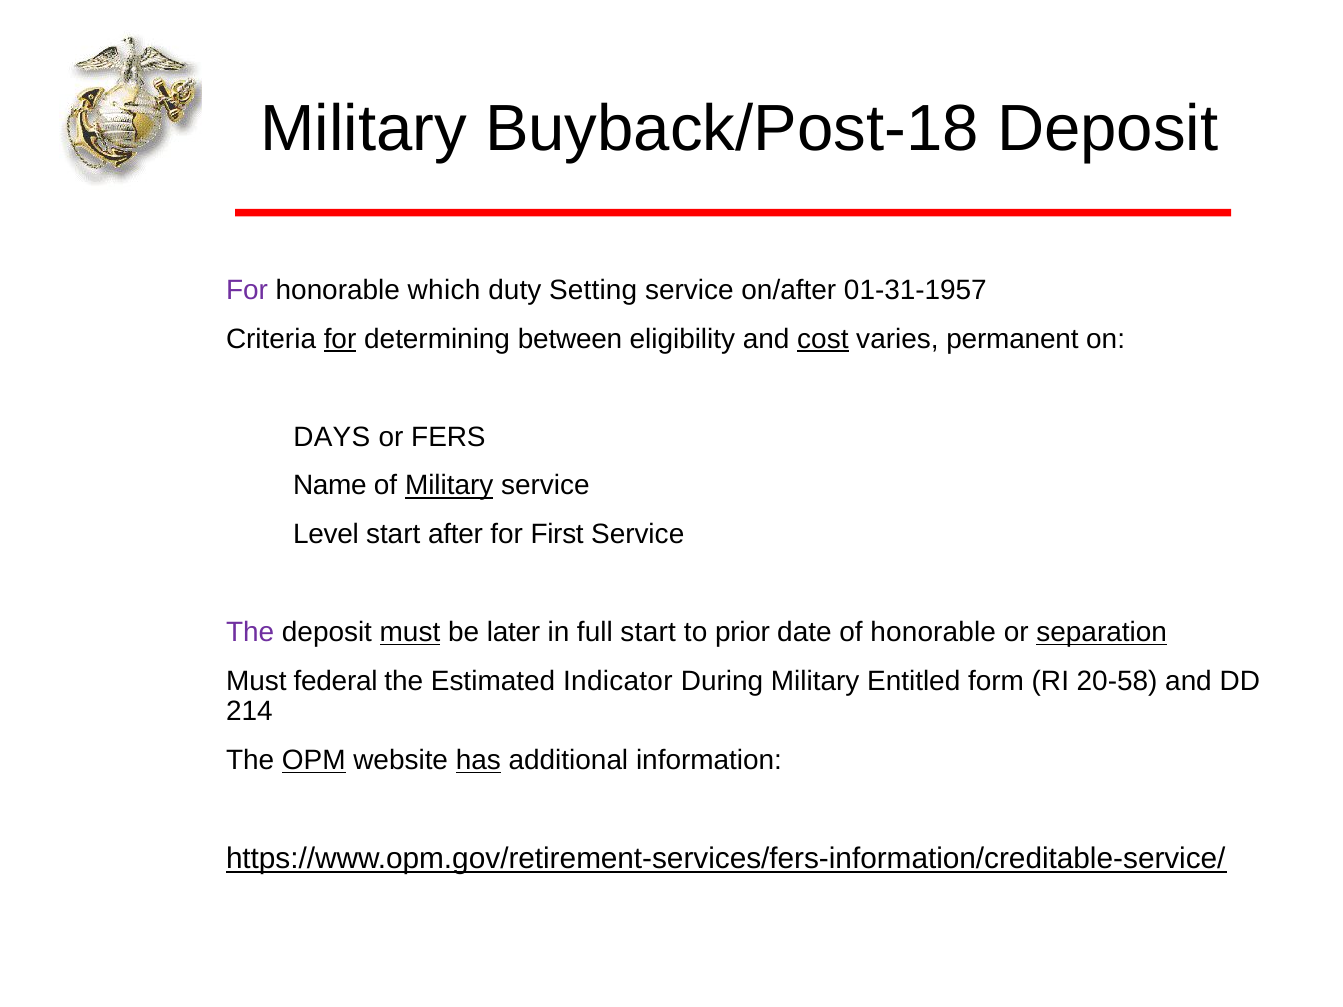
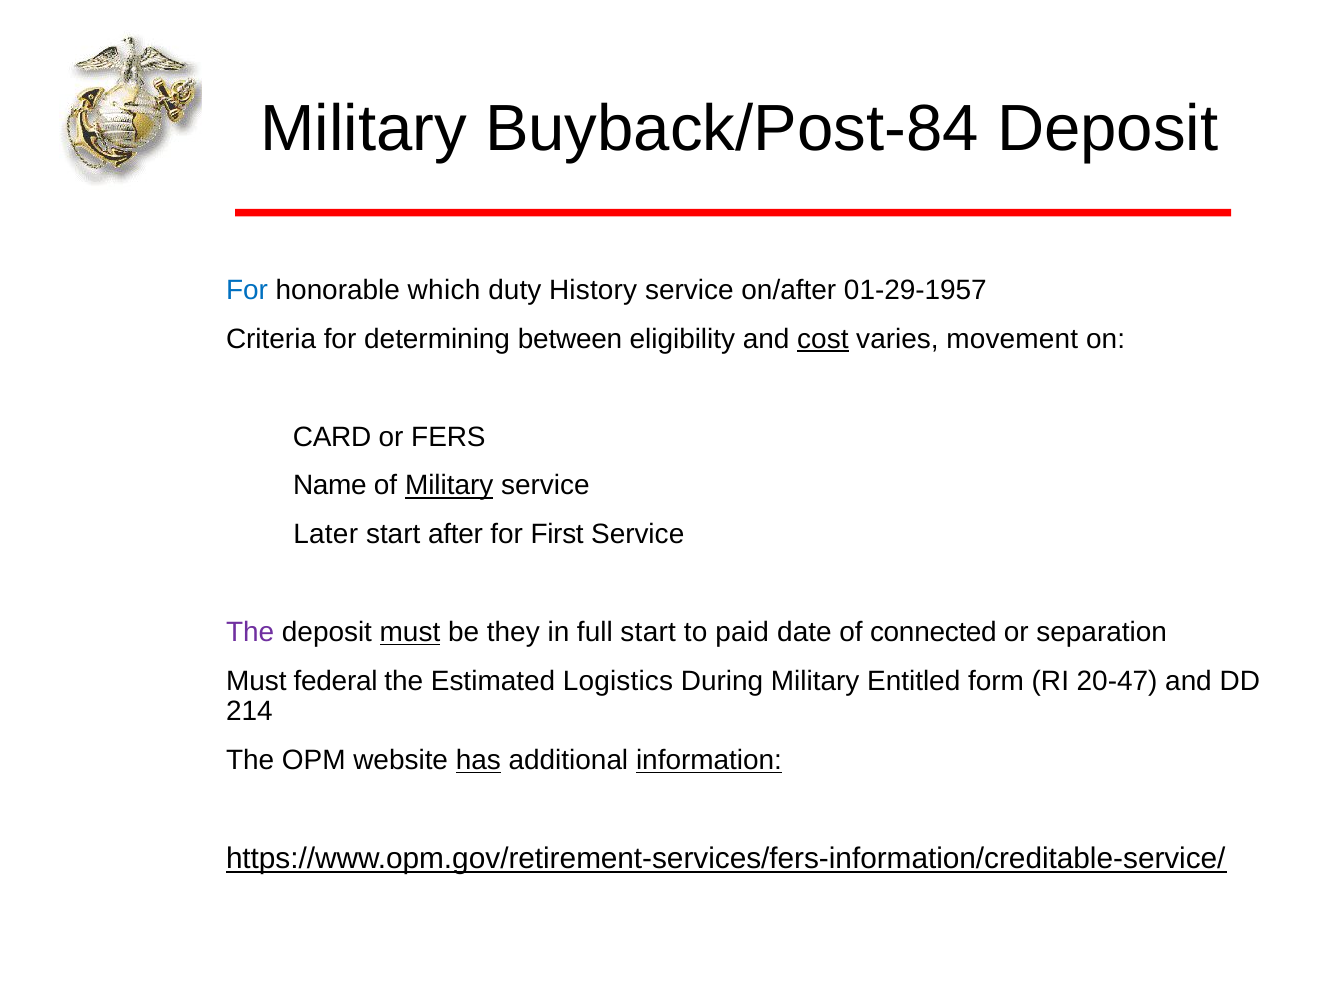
Buyback/Post-18: Buyback/Post-18 -> Buyback/Post-84
For at (247, 290) colour: purple -> blue
Setting: Setting -> History
01-31-1957: 01-31-1957 -> 01-29-1957
for at (340, 339) underline: present -> none
permanent: permanent -> movement
DAYS: DAYS -> CARD
Level: Level -> Later
later: later -> they
prior: prior -> paid
of honorable: honorable -> connected
separation underline: present -> none
Indicator: Indicator -> Logistics
20-58: 20-58 -> 20-47
OPM underline: present -> none
information underline: none -> present
